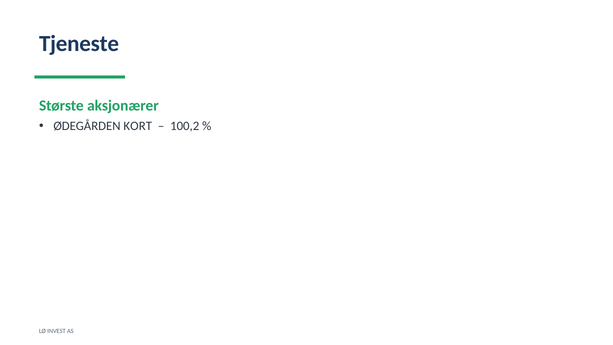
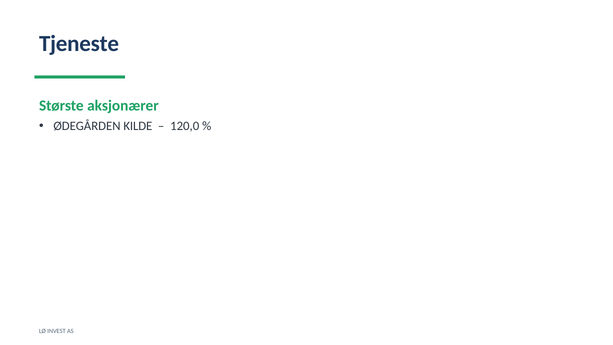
KORT: KORT -> KILDE
100,2: 100,2 -> 120,0
